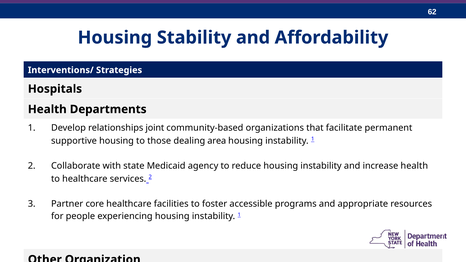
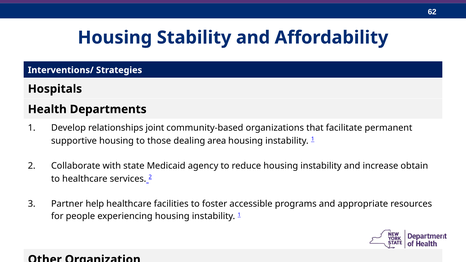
increase health: health -> obtain
core: core -> help
